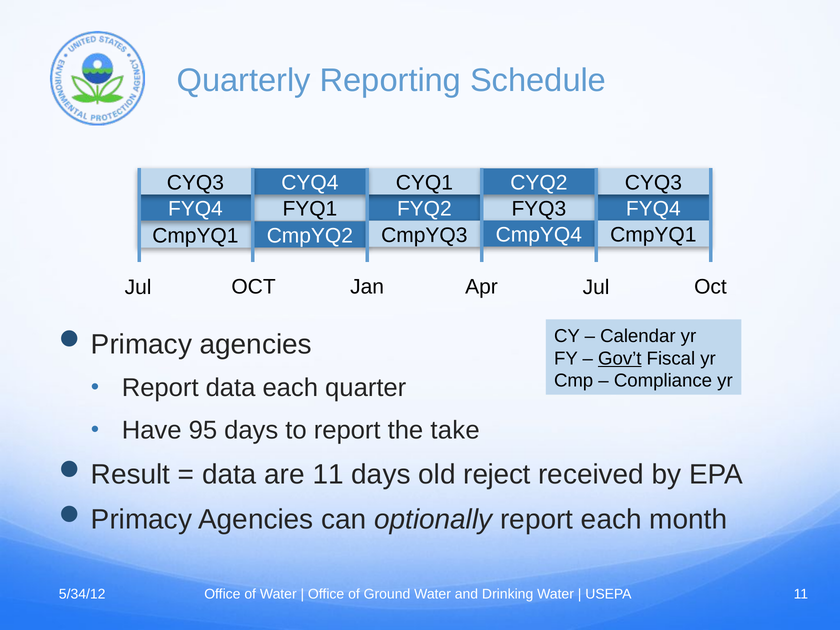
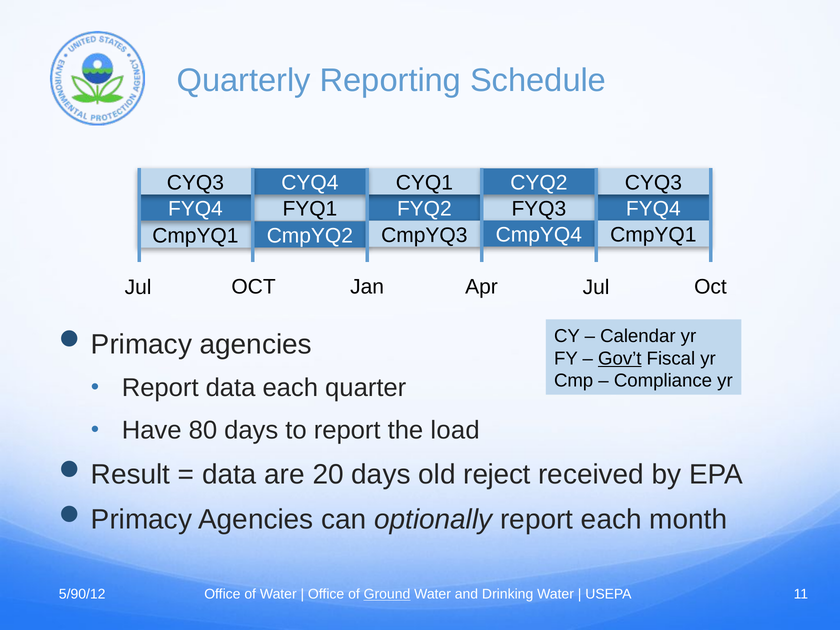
95: 95 -> 80
take: take -> load
are 11: 11 -> 20
5/34/12: 5/34/12 -> 5/90/12
Ground underline: none -> present
